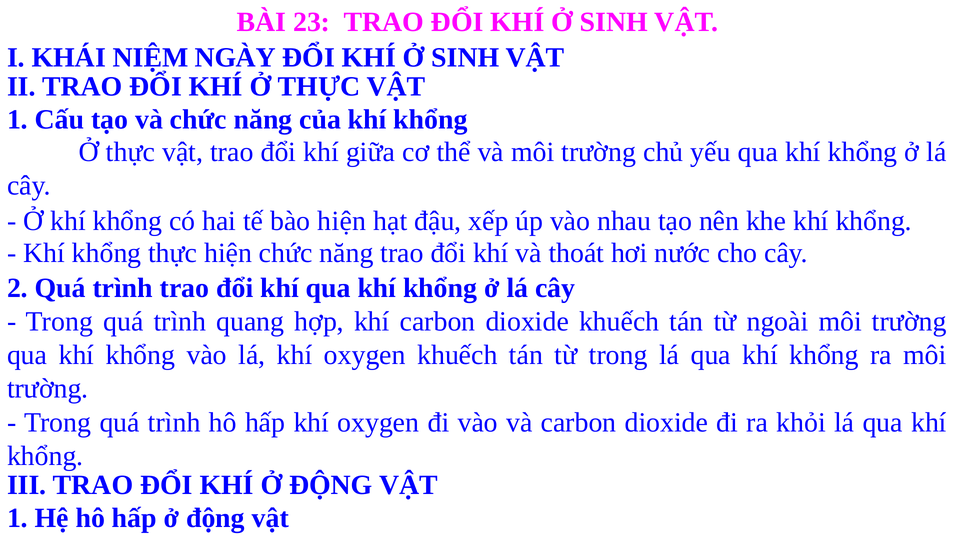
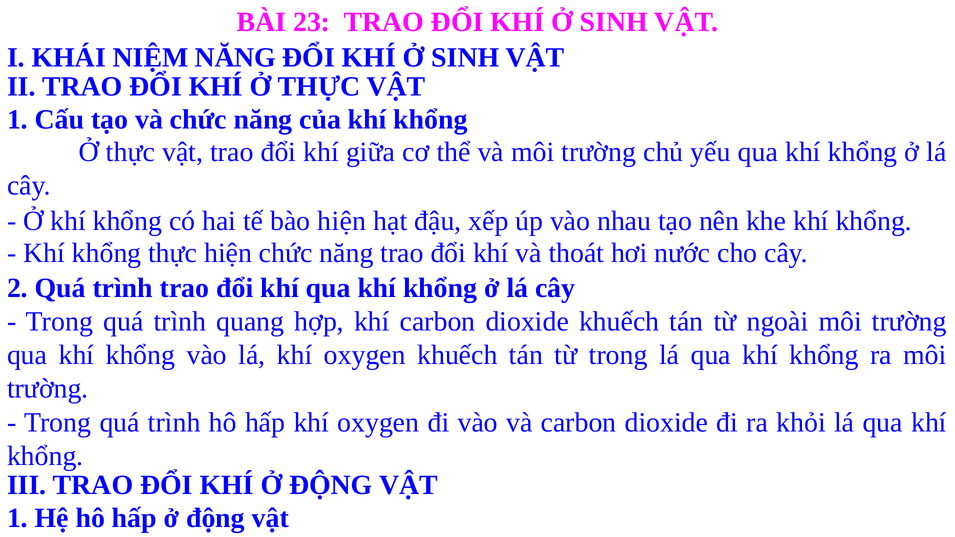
NIỆM NGÀY: NGÀY -> NĂNG
